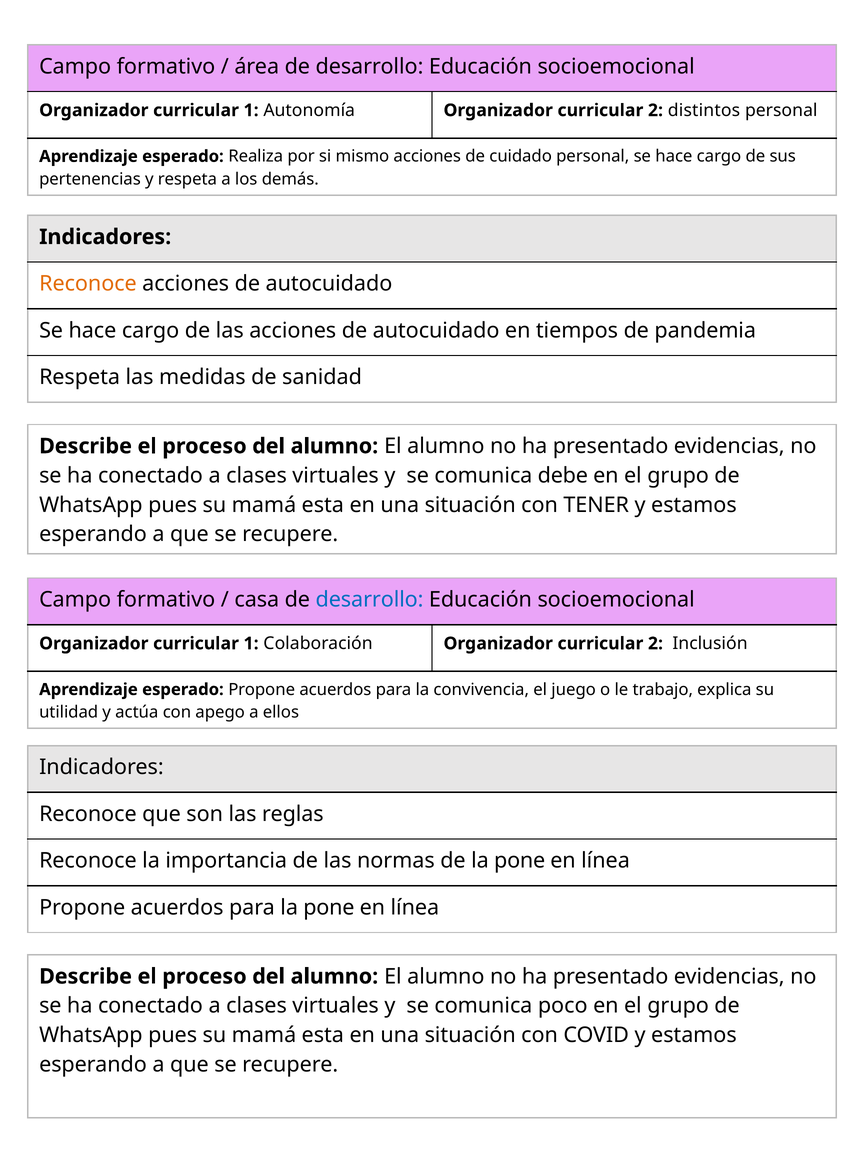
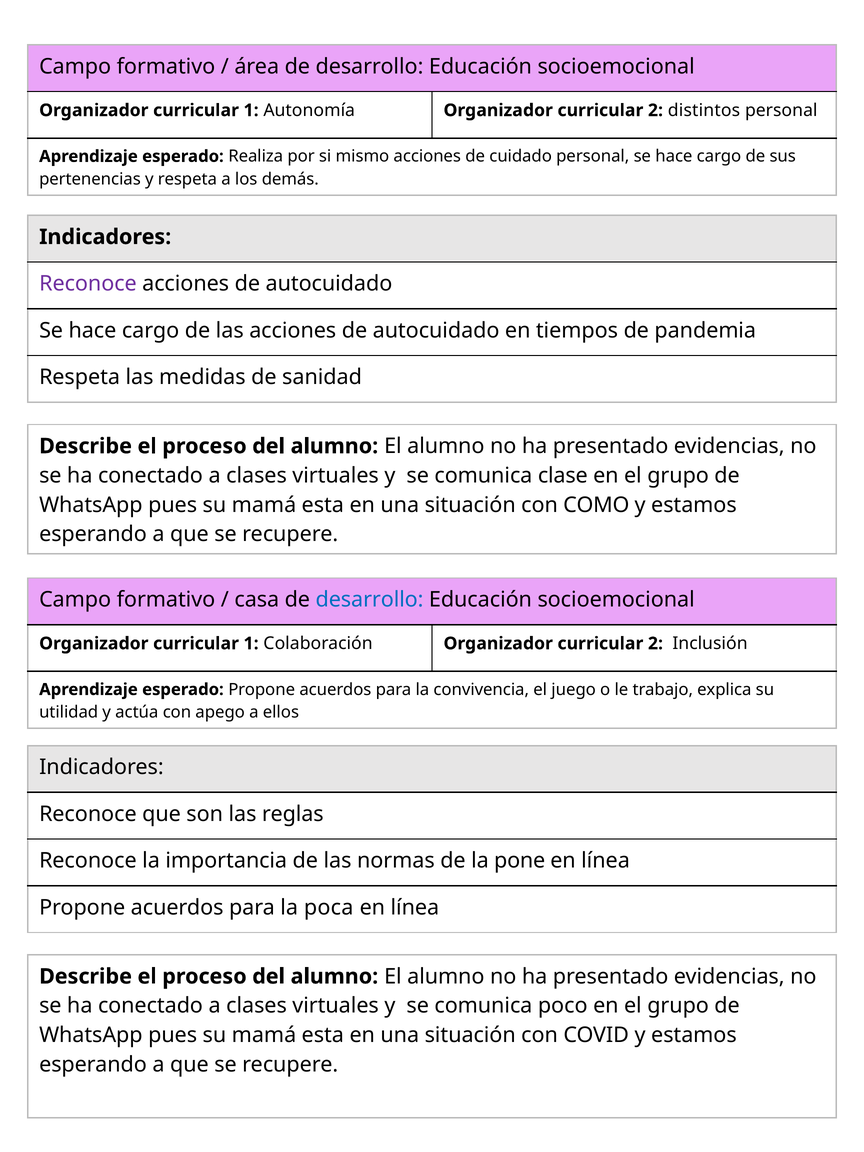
Reconoce at (88, 284) colour: orange -> purple
debe: debe -> clase
TENER: TENER -> COMO
para la pone: pone -> poca
